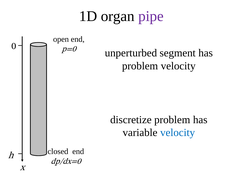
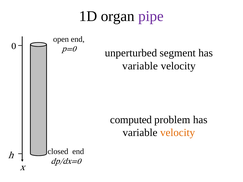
problem at (140, 66): problem -> variable
discretize: discretize -> computed
velocity at (178, 133) colour: blue -> orange
